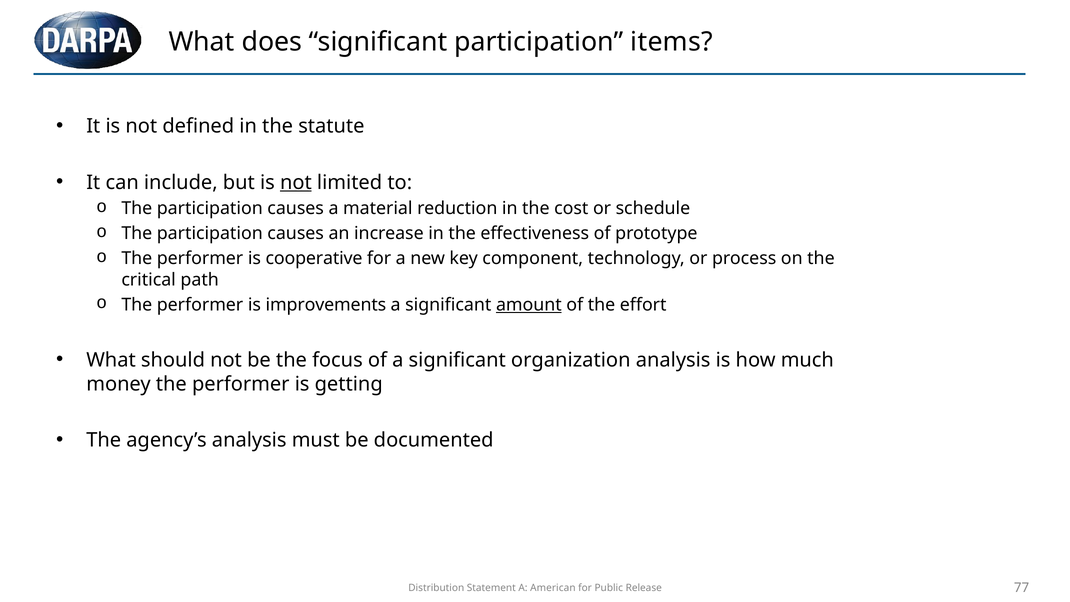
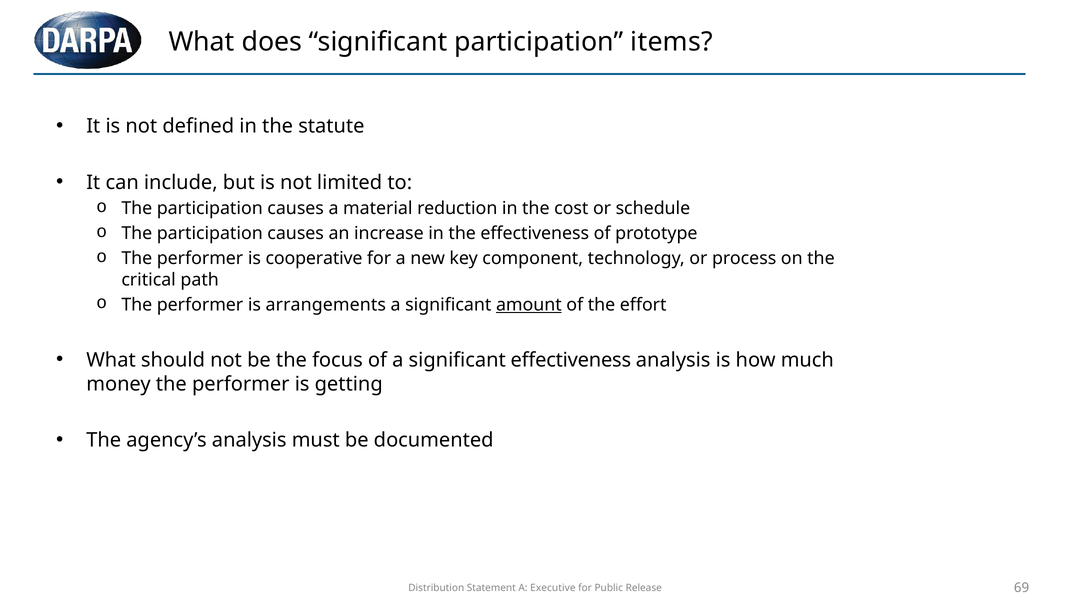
not at (296, 182) underline: present -> none
improvements: improvements -> arrangements
significant organization: organization -> effectiveness
American: American -> Executive
77: 77 -> 69
